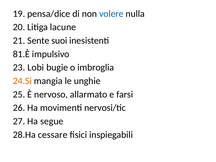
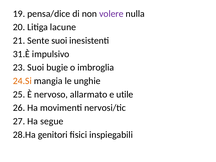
volere colour: blue -> purple
81.È: 81.È -> 31.È
23 Lobi: Lobi -> Suoi
farsi: farsi -> utile
cessare: cessare -> genitori
